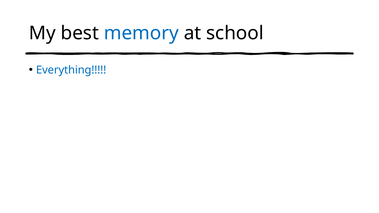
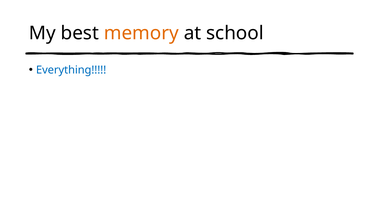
memory colour: blue -> orange
